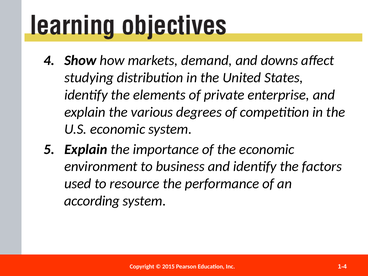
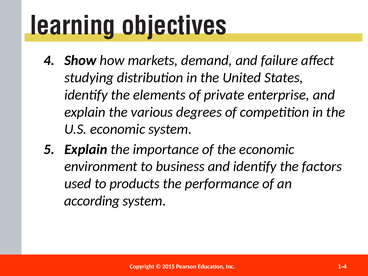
downs: downs -> failure
resource: resource -> products
